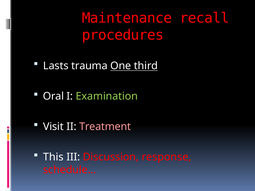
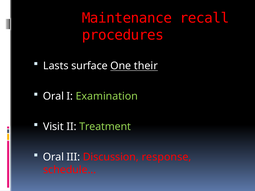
trauma: trauma -> surface
third: third -> their
Treatment colour: pink -> light green
This at (53, 157): This -> Oral
